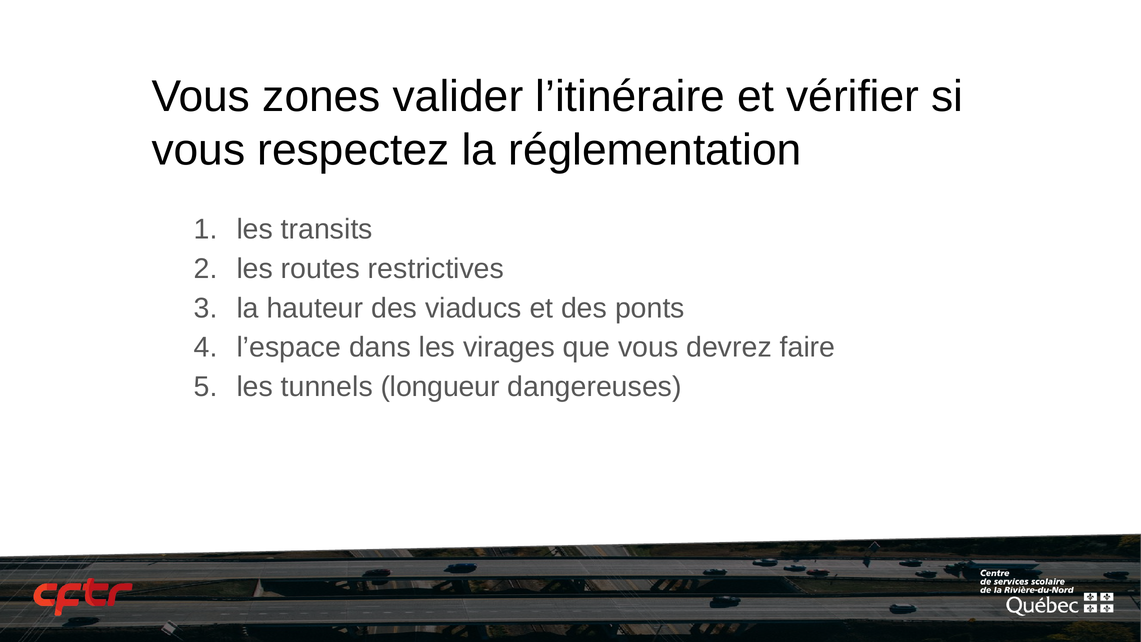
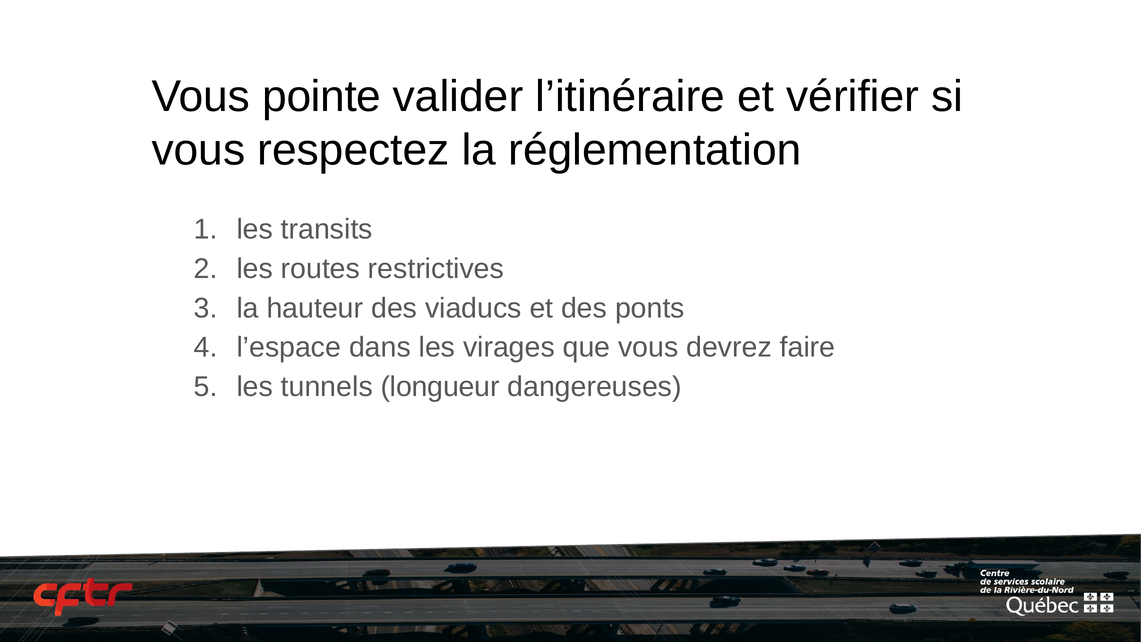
zones: zones -> pointe
